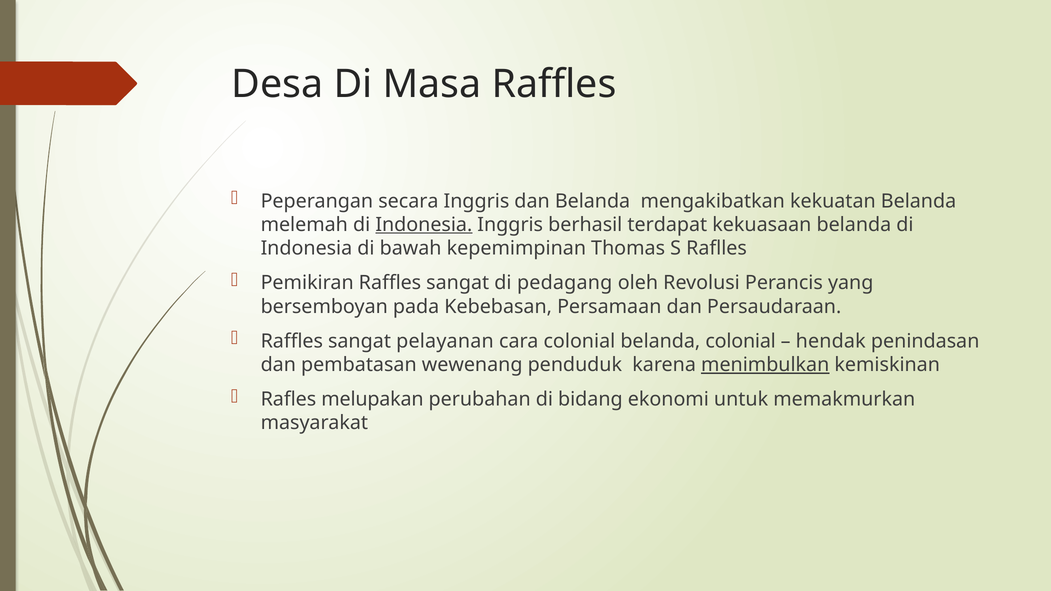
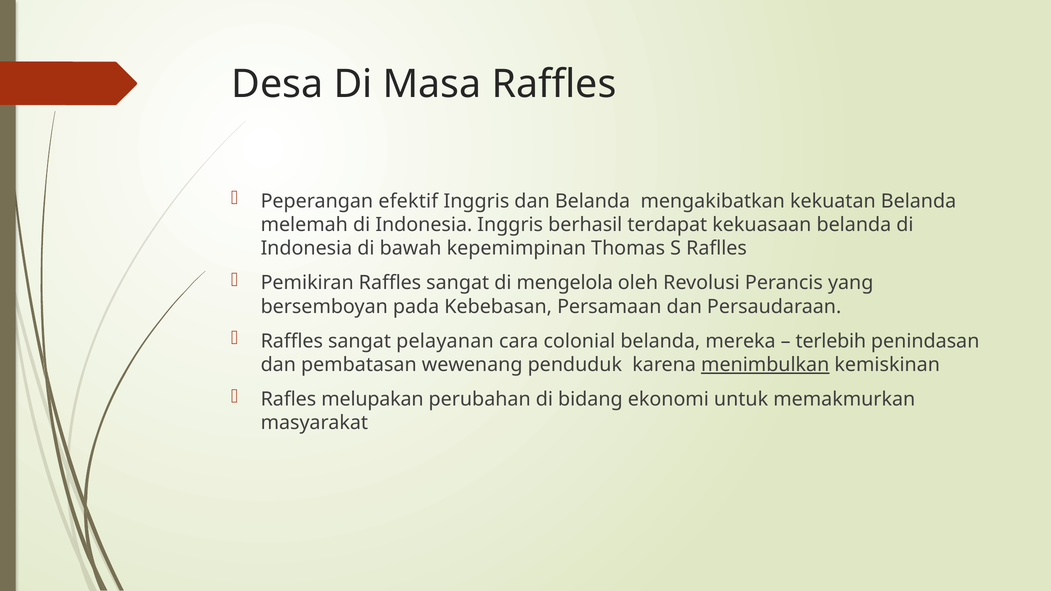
secara: secara -> efektif
Indonesia at (424, 225) underline: present -> none
pedagang: pedagang -> mengelola
belanda colonial: colonial -> mereka
hendak: hendak -> terlebih
